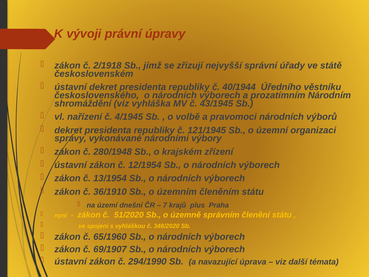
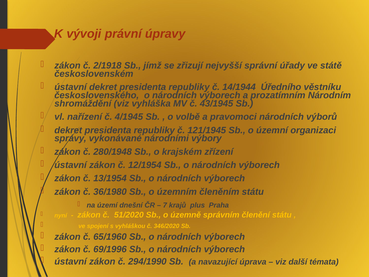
40/1944: 40/1944 -> 14/1944
36/1910: 36/1910 -> 36/1980
69/1907: 69/1907 -> 69/1996
